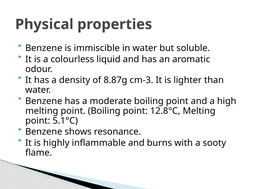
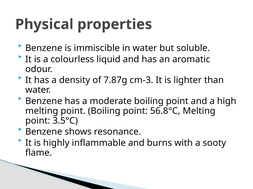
8.87g: 8.87g -> 7.87g
12.8°C: 12.8°C -> 56.8°C
5.1°C: 5.1°C -> 3.5°C
